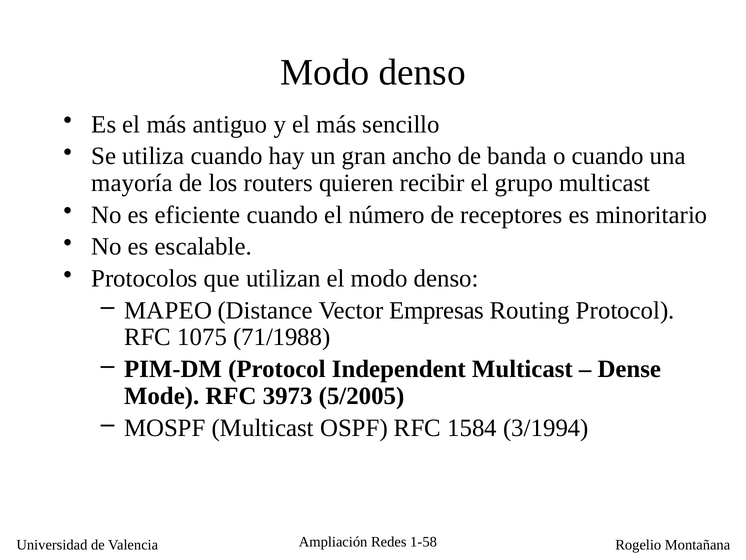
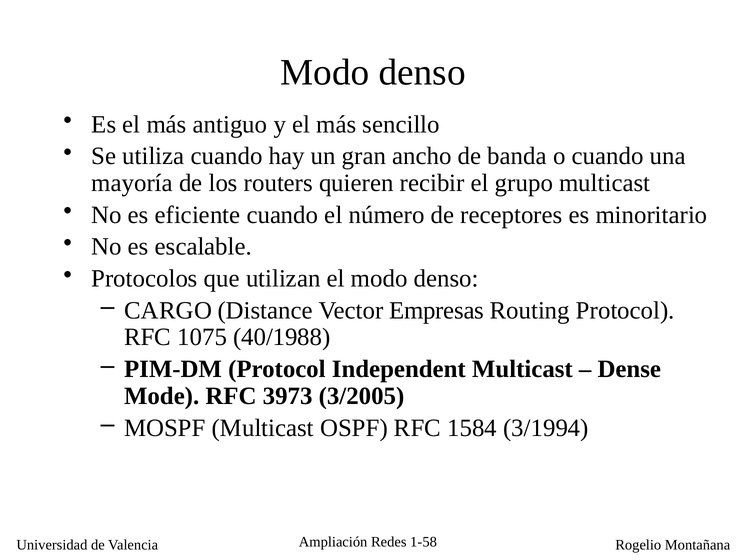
MAPEO: MAPEO -> CARGO
71/1988: 71/1988 -> 40/1988
5/2005: 5/2005 -> 3/2005
